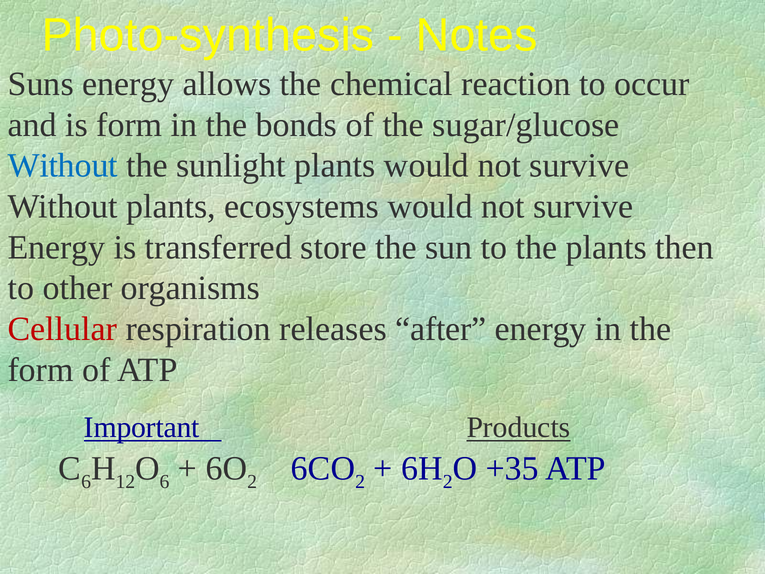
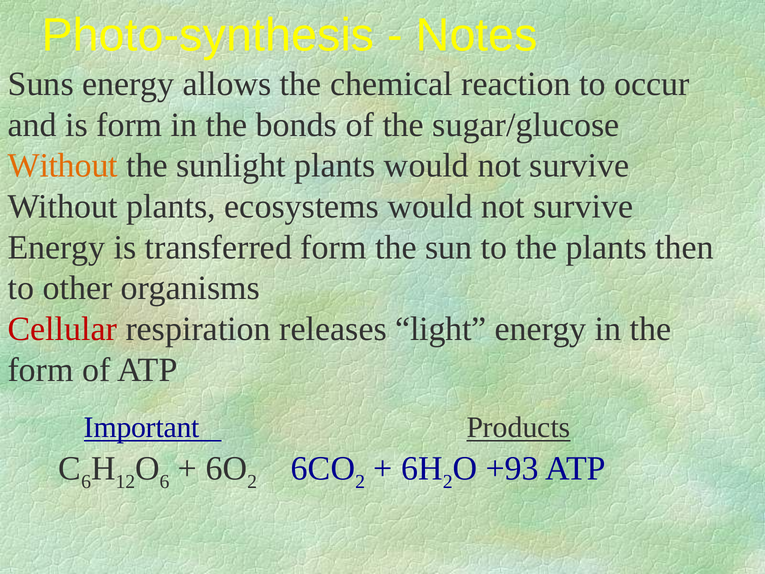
Without at (63, 166) colour: blue -> orange
transferred store: store -> form
after: after -> light
+35: +35 -> +93
